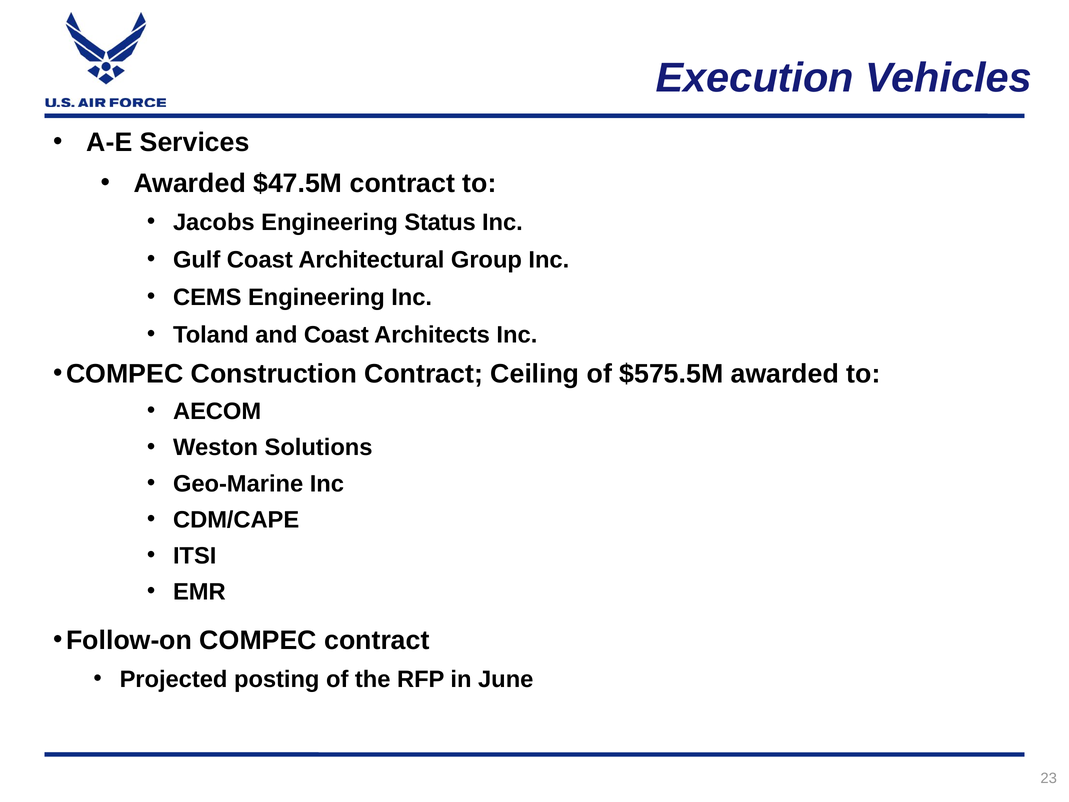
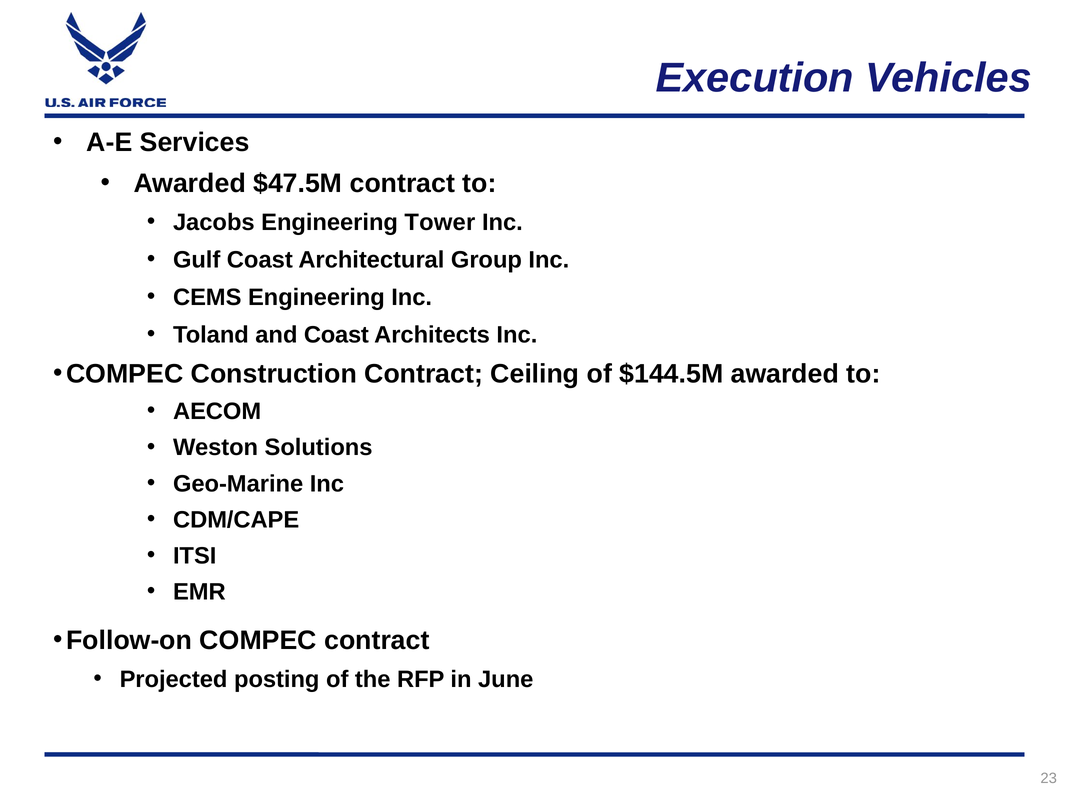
Status: Status -> Tower
$575.5M: $575.5M -> $144.5M
